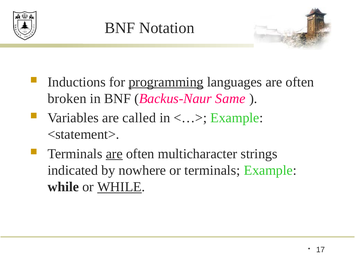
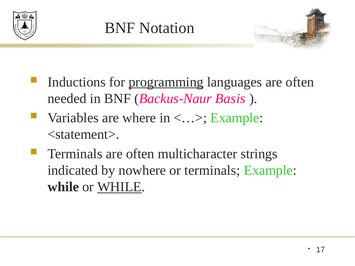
broken: broken -> needed
Same: Same -> Basis
called: called -> where
are at (114, 154) underline: present -> none
